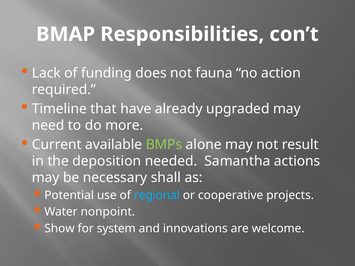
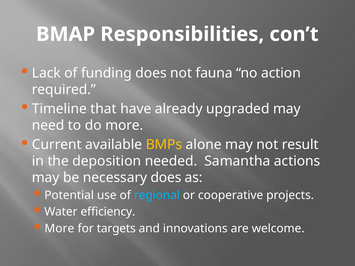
BMPs colour: light green -> yellow
necessary shall: shall -> does
nonpoint: nonpoint -> efficiency
Show at (59, 229): Show -> More
system: system -> targets
